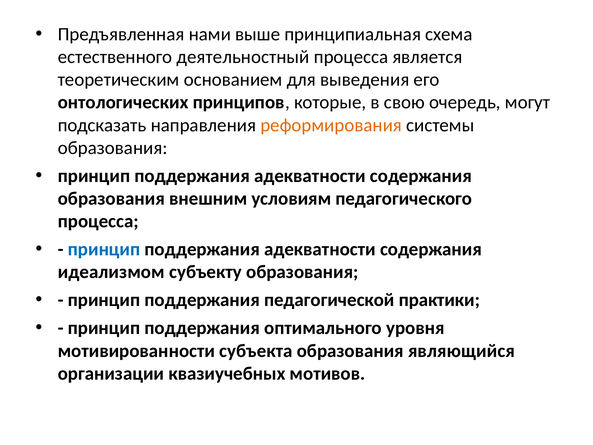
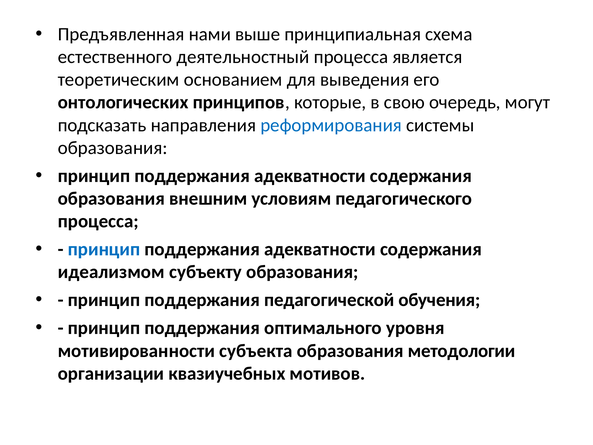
реформирования colour: orange -> blue
практики: практики -> обучения
являющийся: являющийся -> методологии
